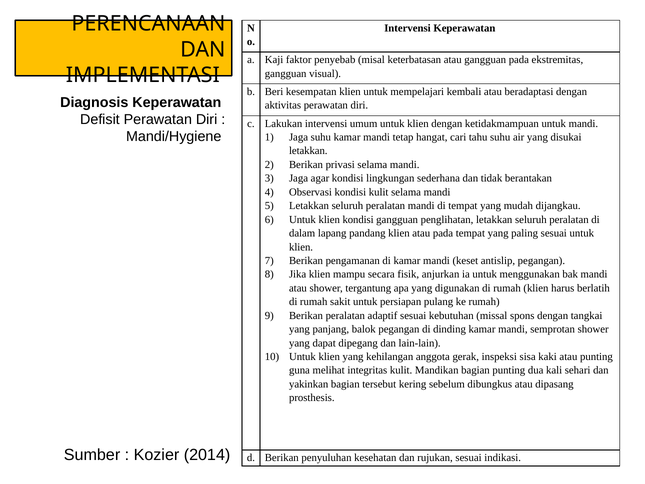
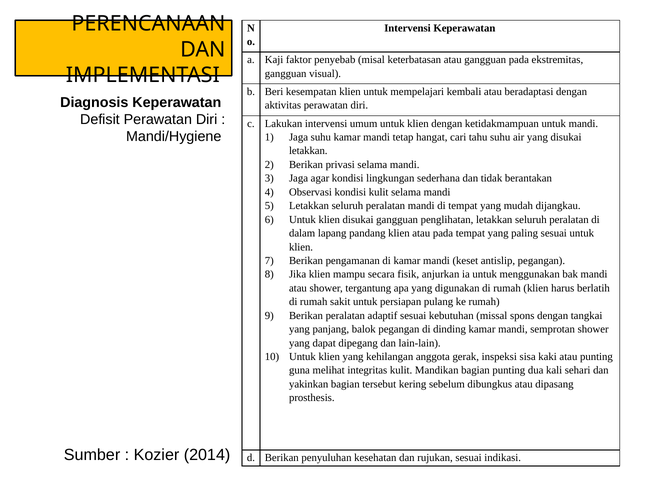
klien kondisi: kondisi -> disukai
